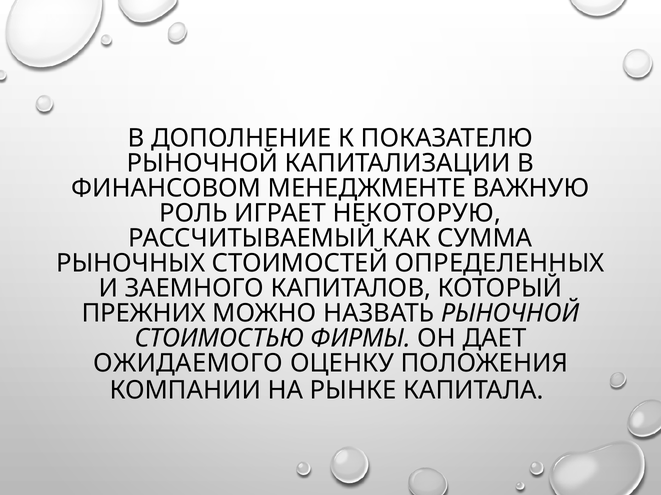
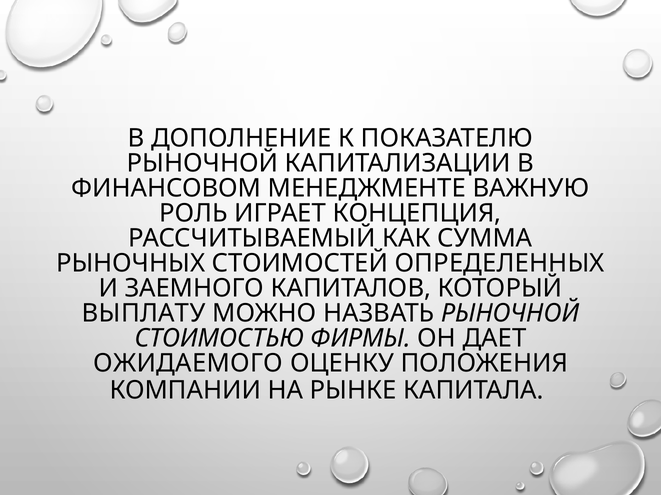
НЕКОТОРУЮ: НЕКОТОРУЮ -> КОНЦЕПЦИЯ
ПРЕЖНИХ: ПРЕЖНИХ -> ВЫПЛАТУ
